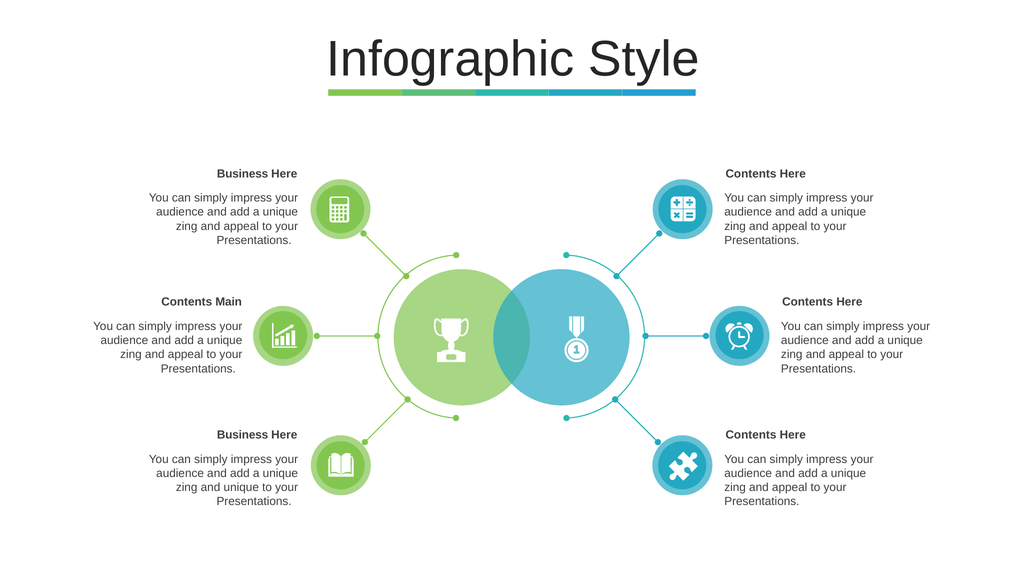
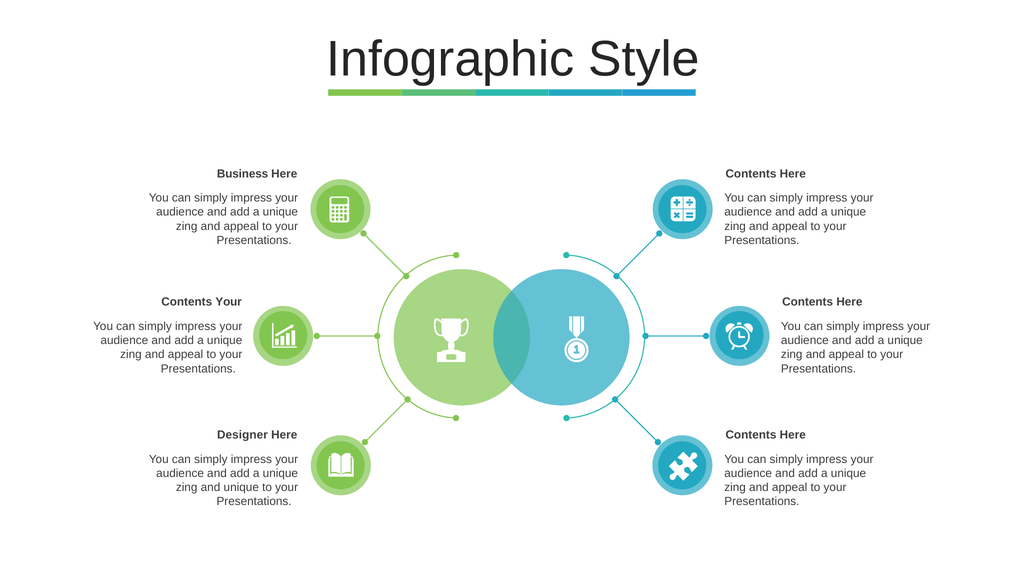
Contents Main: Main -> Your
Business at (243, 435): Business -> Designer
